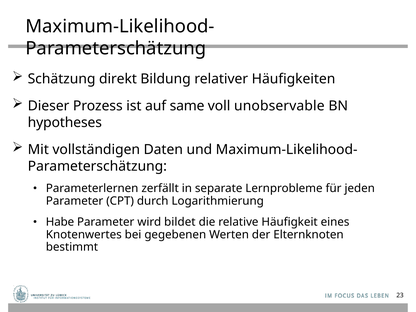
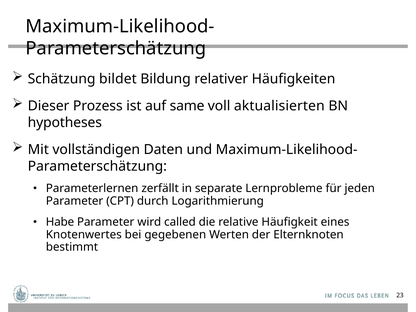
direkt: direkt -> bildet
unobservable: unobservable -> aktualisierten
bildet: bildet -> called
